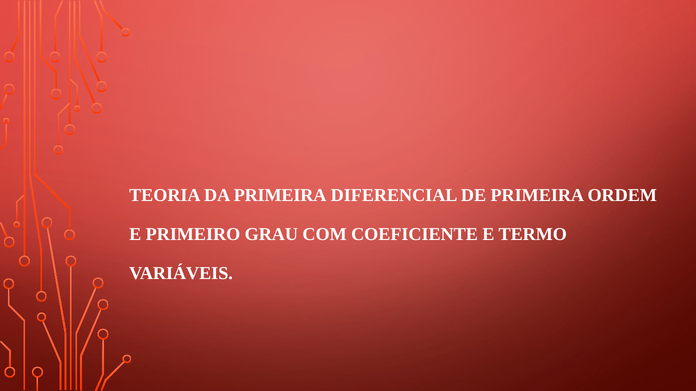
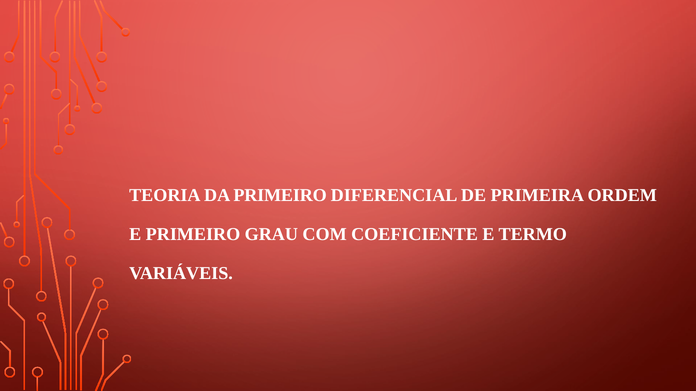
DA PRIMEIRA: PRIMEIRA -> PRIMEIRO
